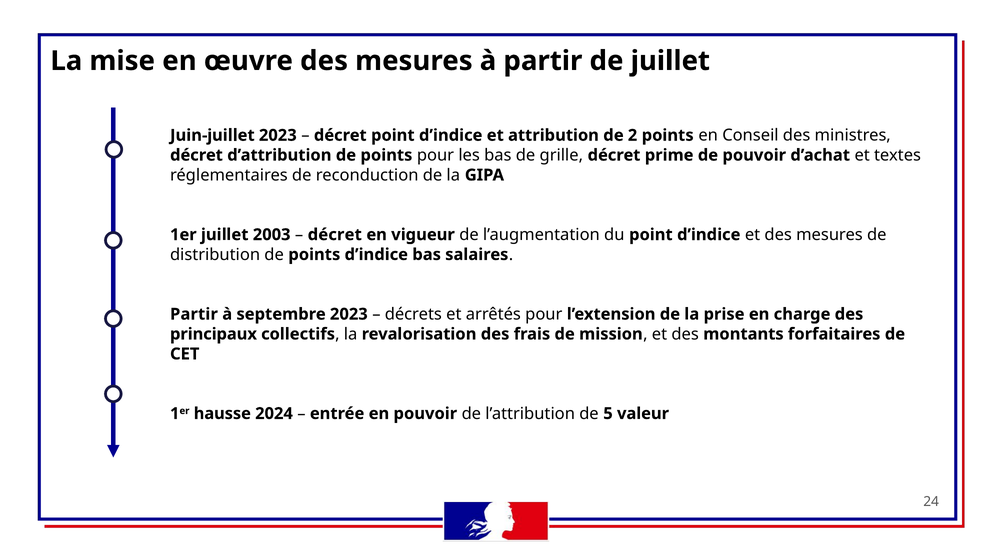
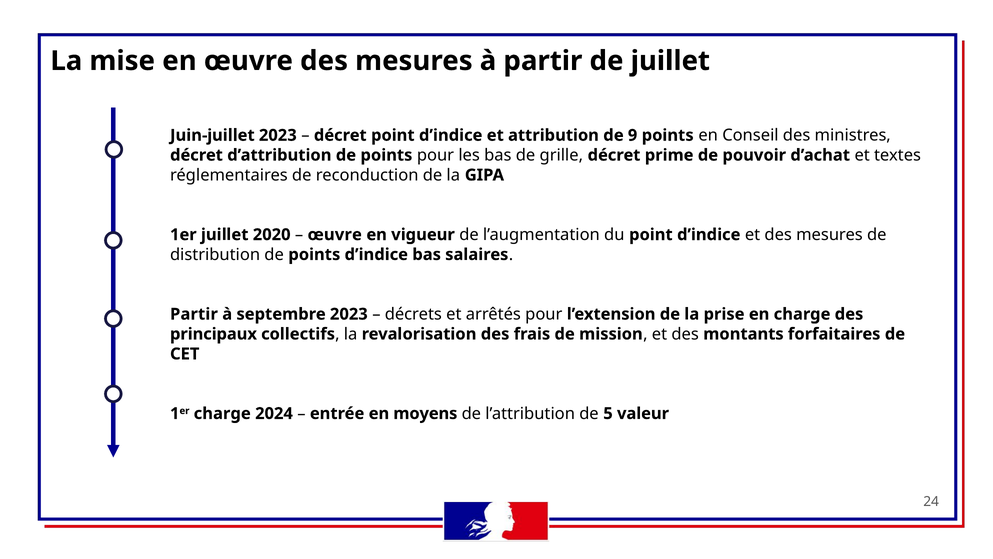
2: 2 -> 9
2003: 2003 -> 2020
décret at (335, 235): décret -> œuvre
1er hausse: hausse -> charge
en pouvoir: pouvoir -> moyens
